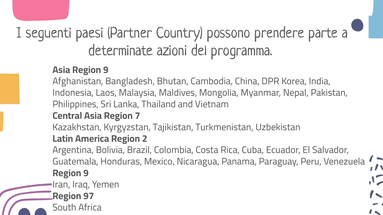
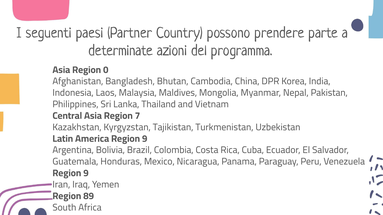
Asia Region 9: 9 -> 0
America Region 2: 2 -> 9
97: 97 -> 89
